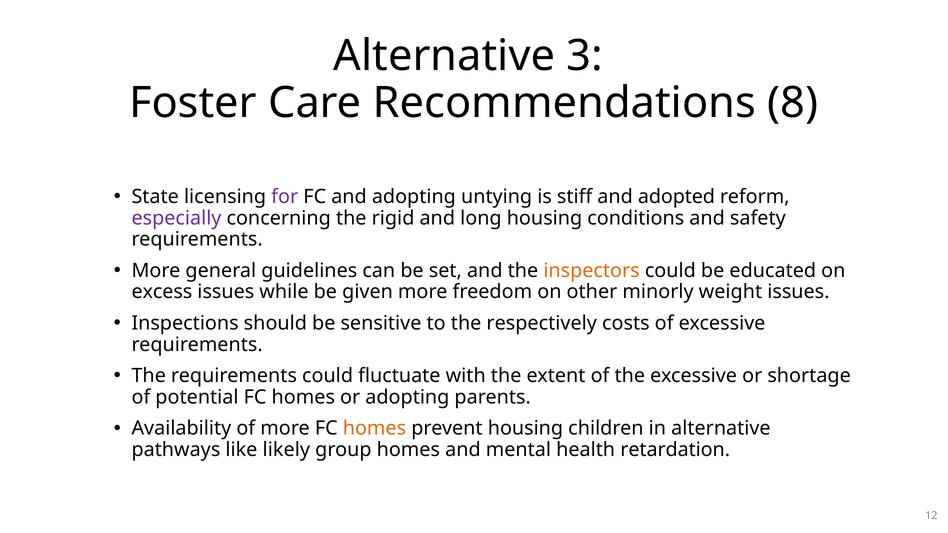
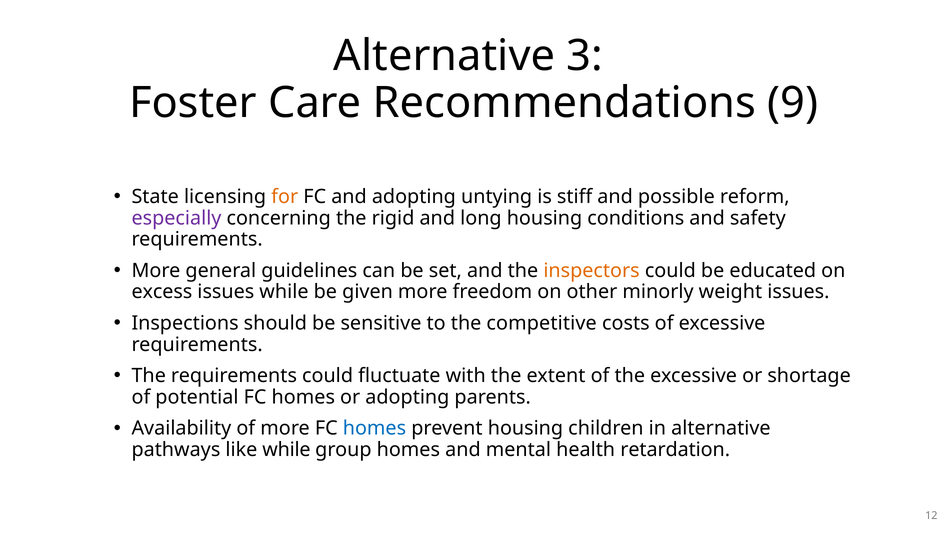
8: 8 -> 9
for colour: purple -> orange
adopted: adopted -> possible
respectively: respectively -> competitive
homes at (374, 429) colour: orange -> blue
like likely: likely -> while
